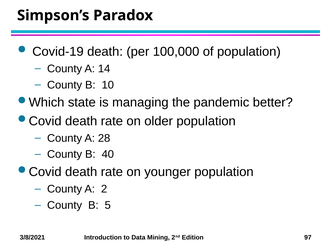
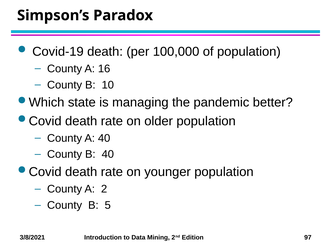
14: 14 -> 16
A 28: 28 -> 40
